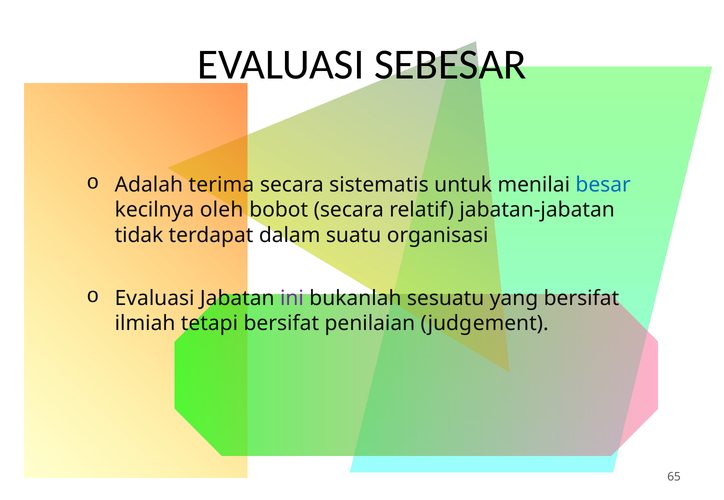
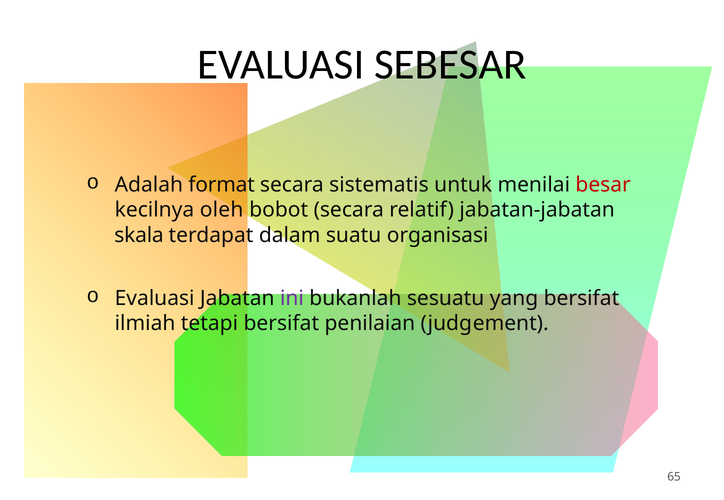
terima: terima -> format
besar colour: blue -> red
tidak: tidak -> skala
